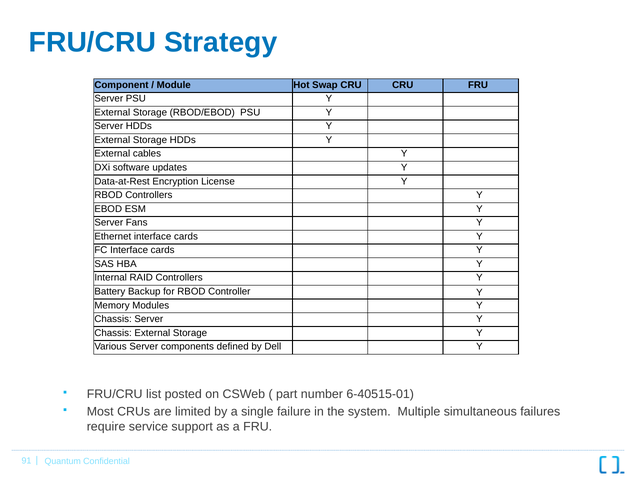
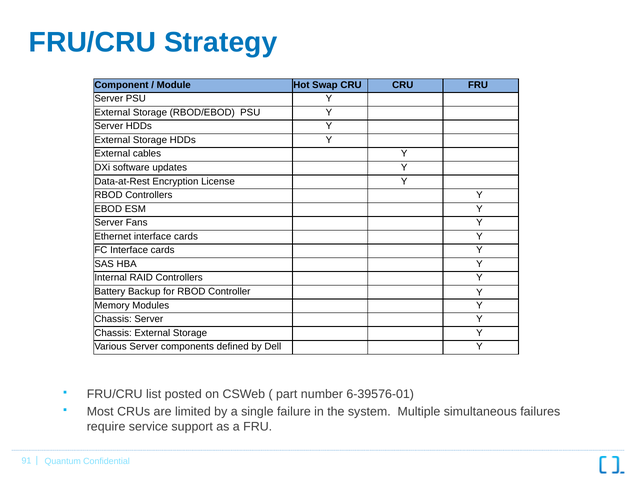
6-40515-01: 6-40515-01 -> 6-39576-01
